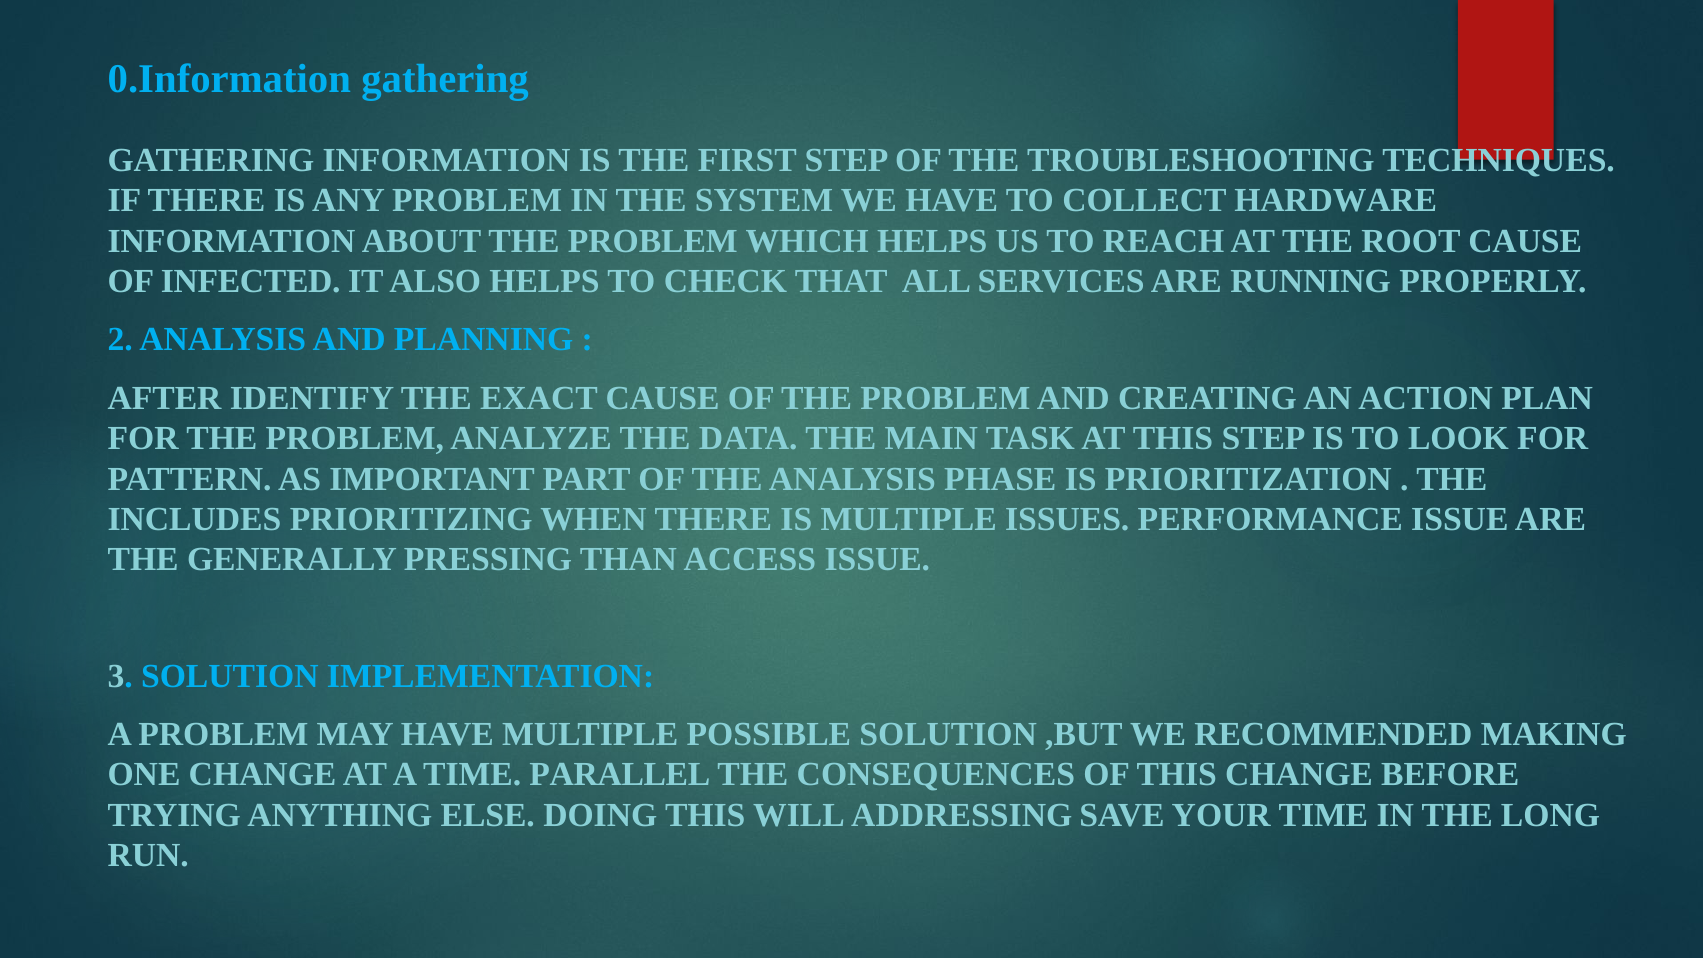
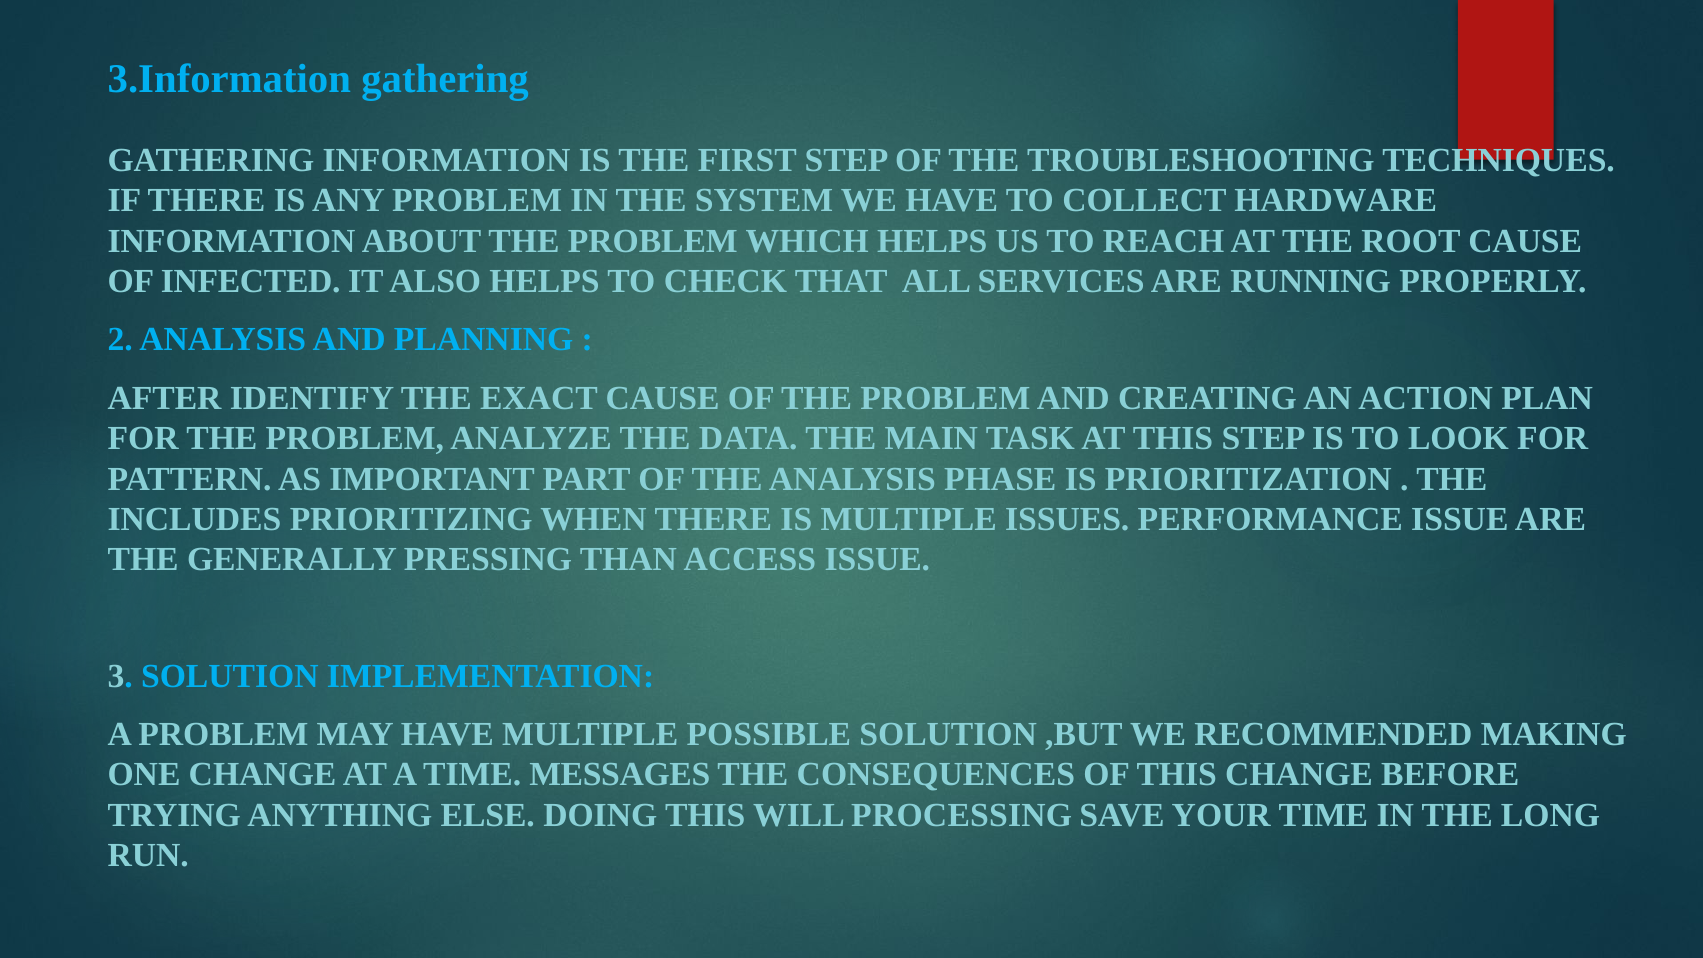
0.Information: 0.Information -> 3.Information
PARALLEL: PARALLEL -> MESSAGES
ADDRESSING: ADDRESSING -> PROCESSING
